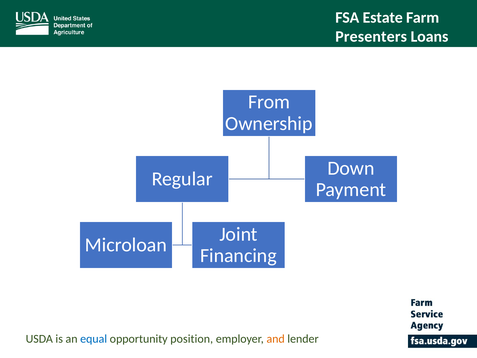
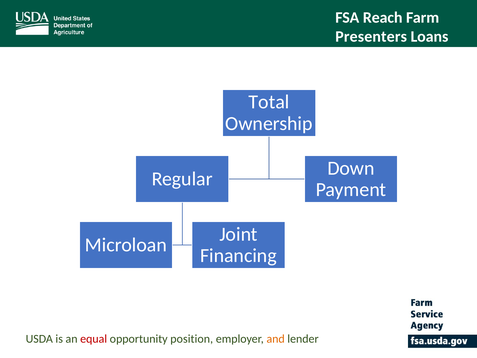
Estate: Estate -> Reach
From: From -> Total
equal colour: blue -> red
